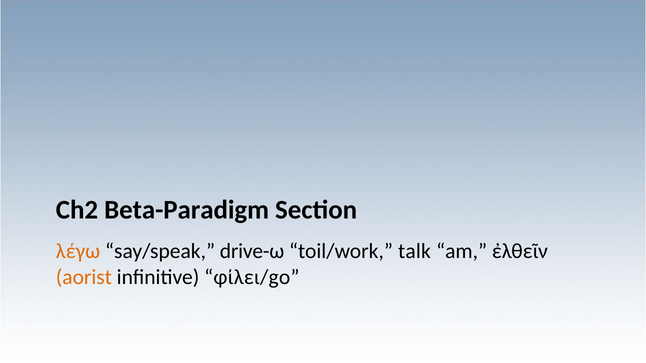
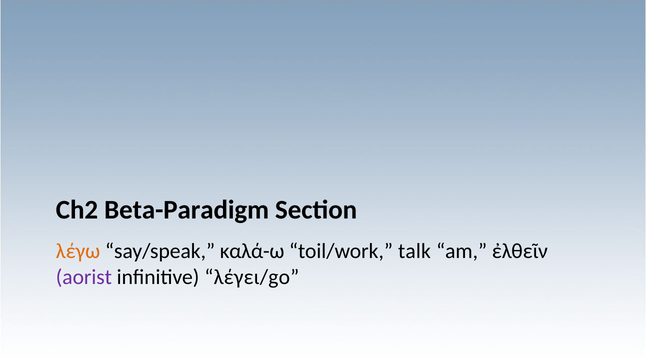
drive-ω: drive-ω -> καλά-ω
aorist colour: orange -> purple
φίλει/go: φίλει/go -> λέγει/go
